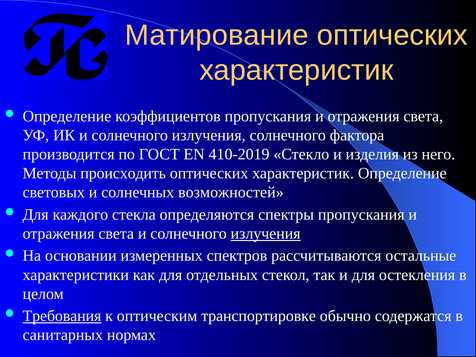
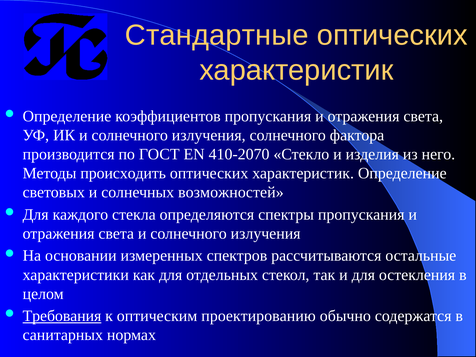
Матирование: Матирование -> Стандартные
410-2019: 410-2019 -> 410-2070
излучения at (266, 234) underline: present -> none
транспортировке: транспортировке -> проектированию
